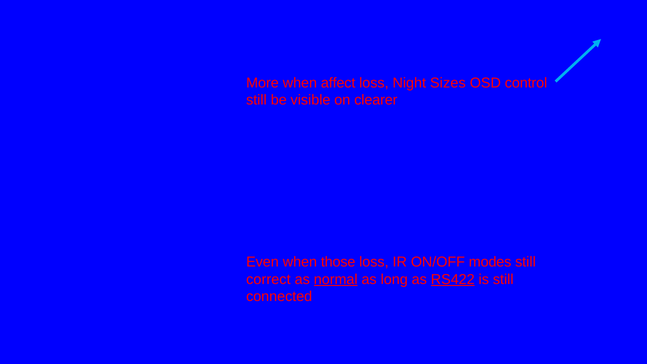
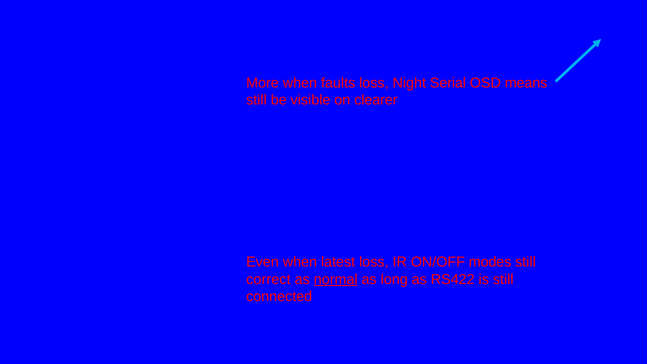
affect: affect -> faults
Sizes: Sizes -> Serial
control: control -> means
those: those -> latest
RS422 underline: present -> none
